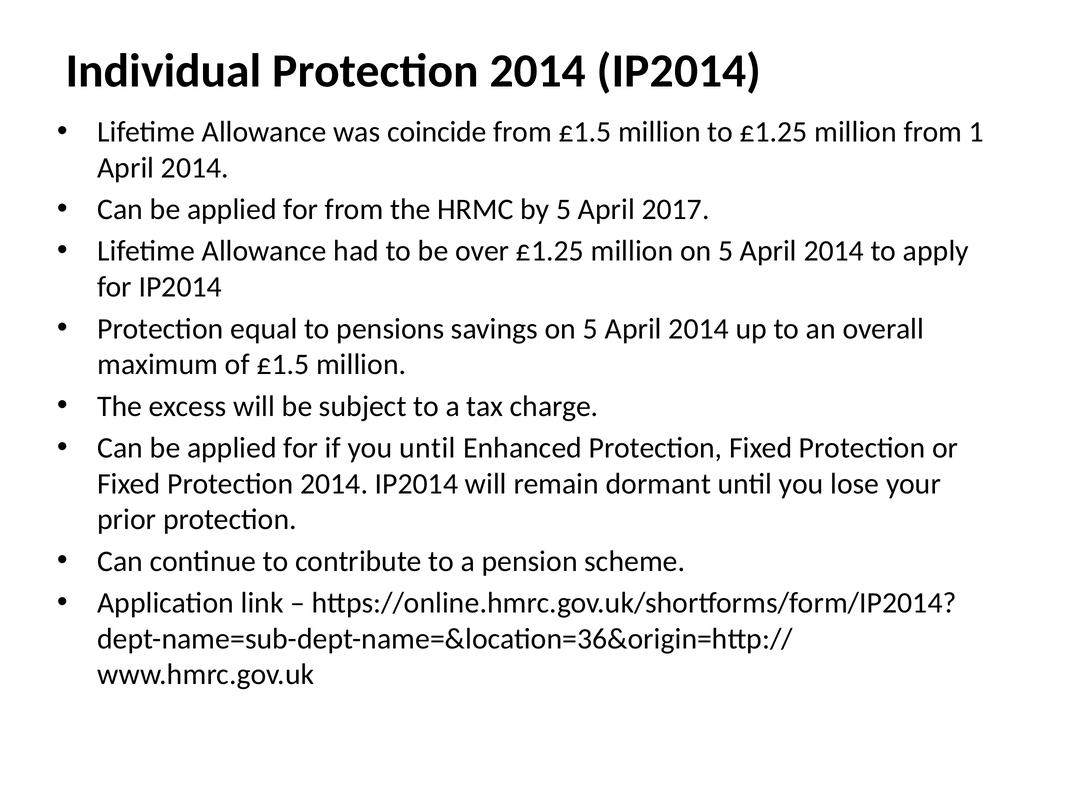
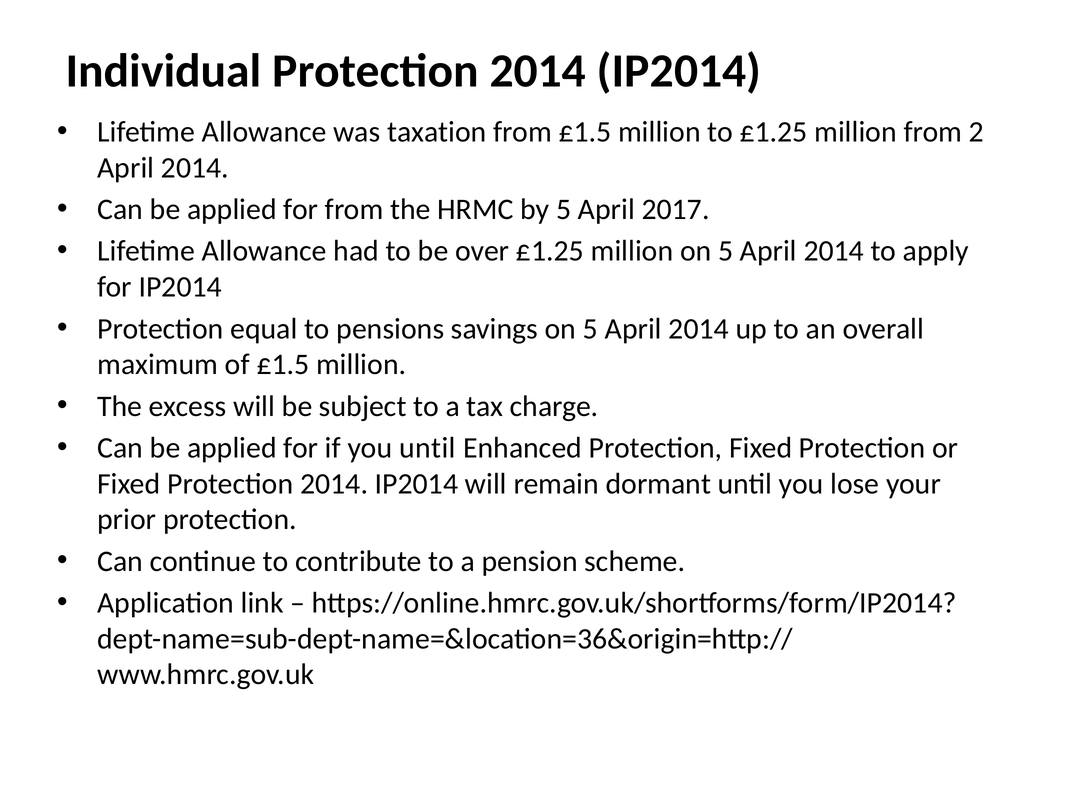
coincide: coincide -> taxation
1: 1 -> 2
